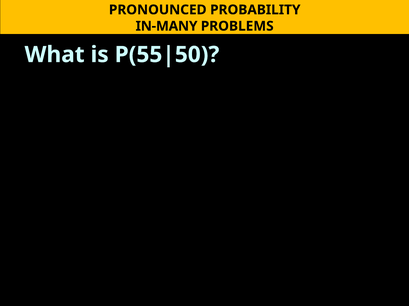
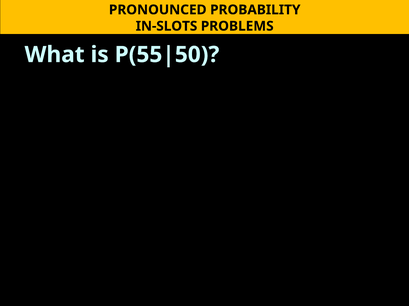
IN-MANY: IN-MANY -> IN-SLOTS
